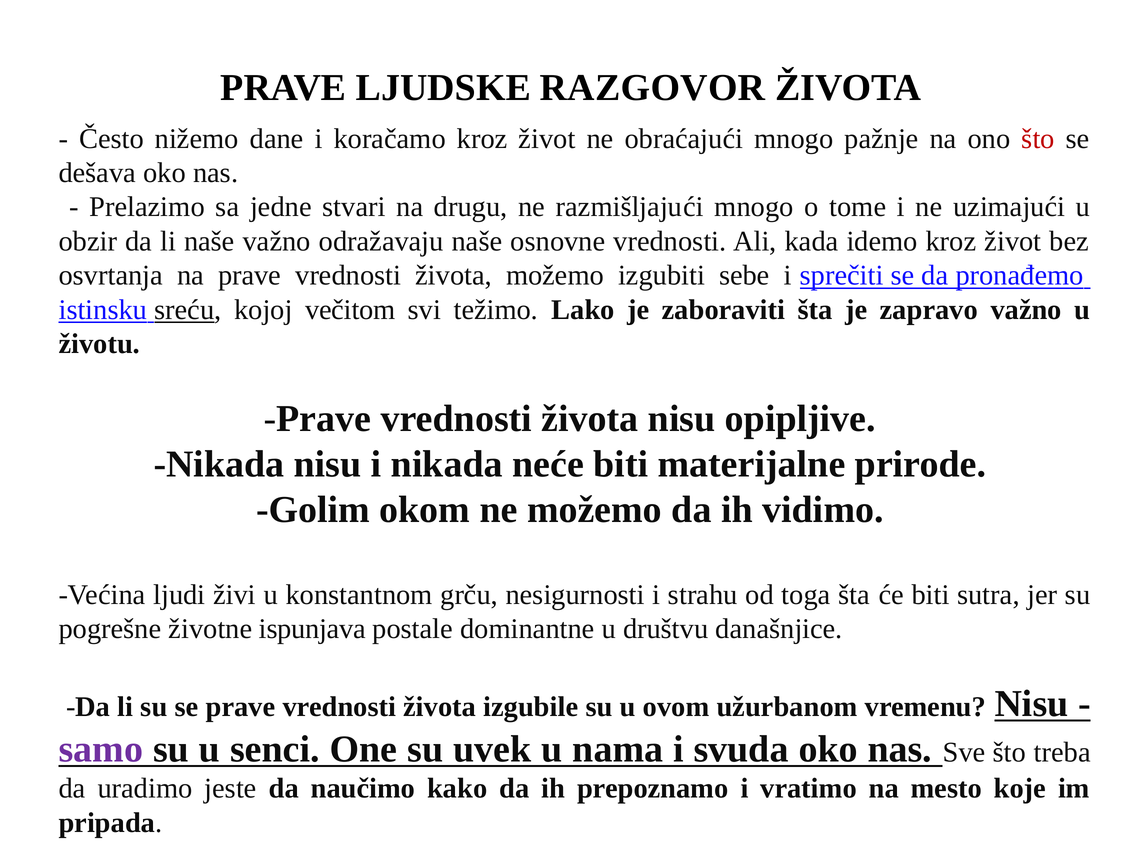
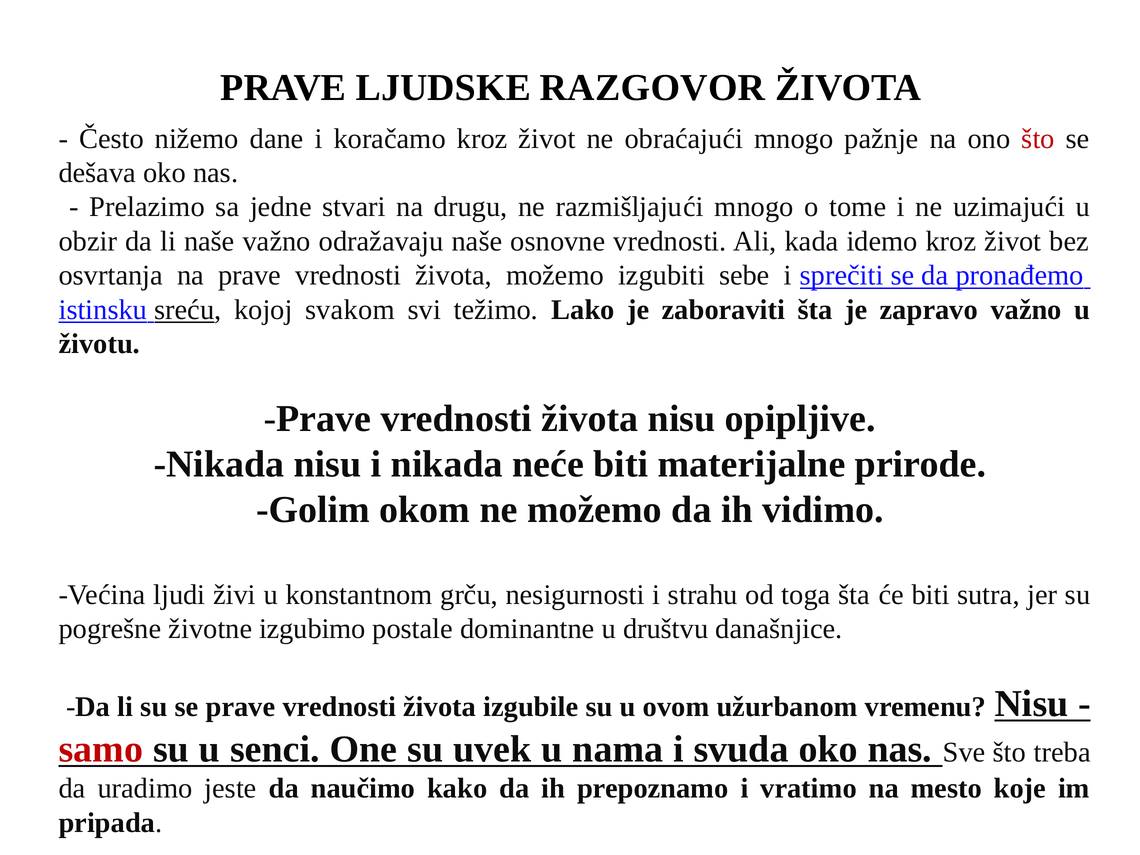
večitom: večitom -> svakom
ispunjava: ispunjava -> izgubimo
samo colour: purple -> red
